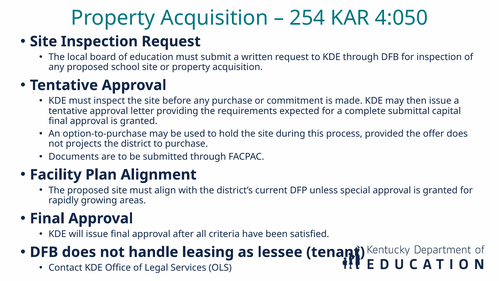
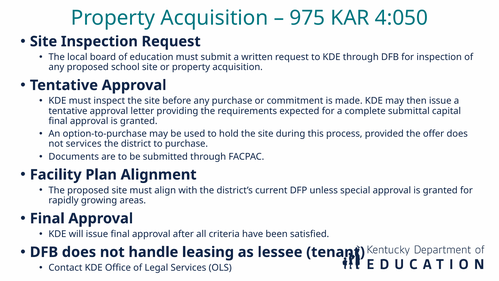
254: 254 -> 975
not projects: projects -> services
